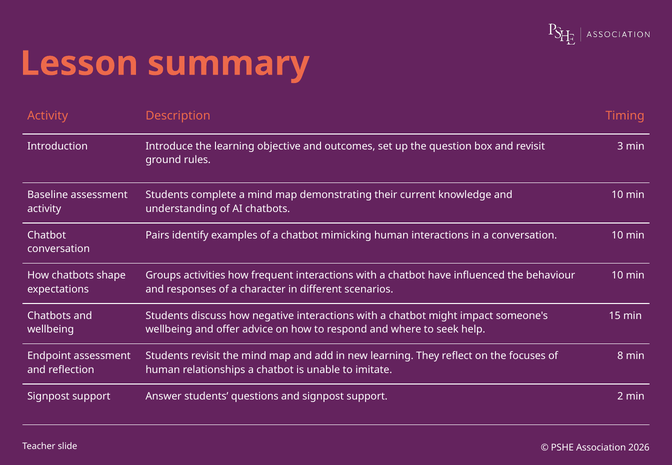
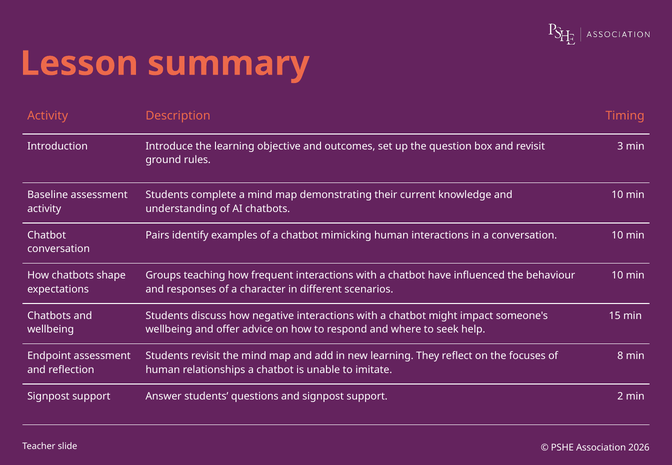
activities: activities -> teaching
